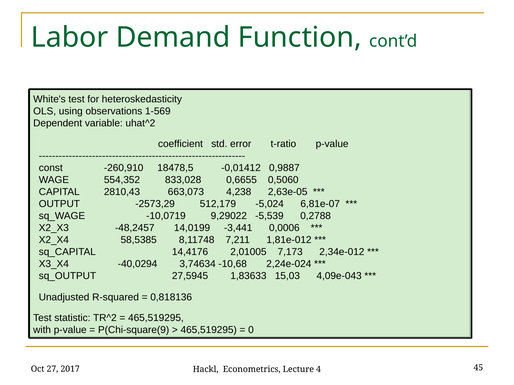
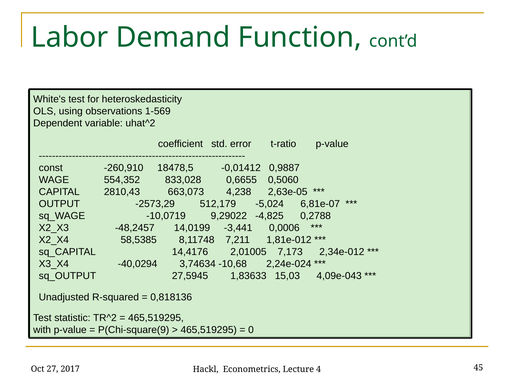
-5,539: -5,539 -> -4,825
